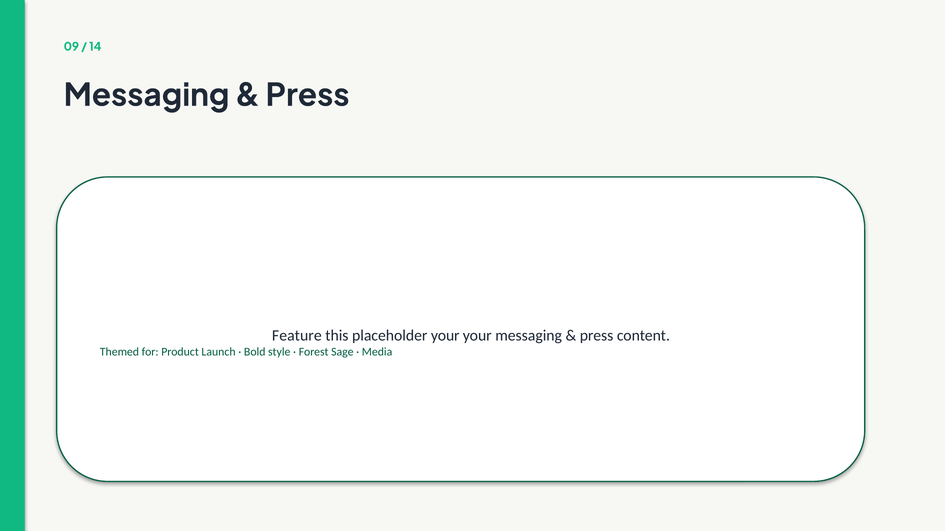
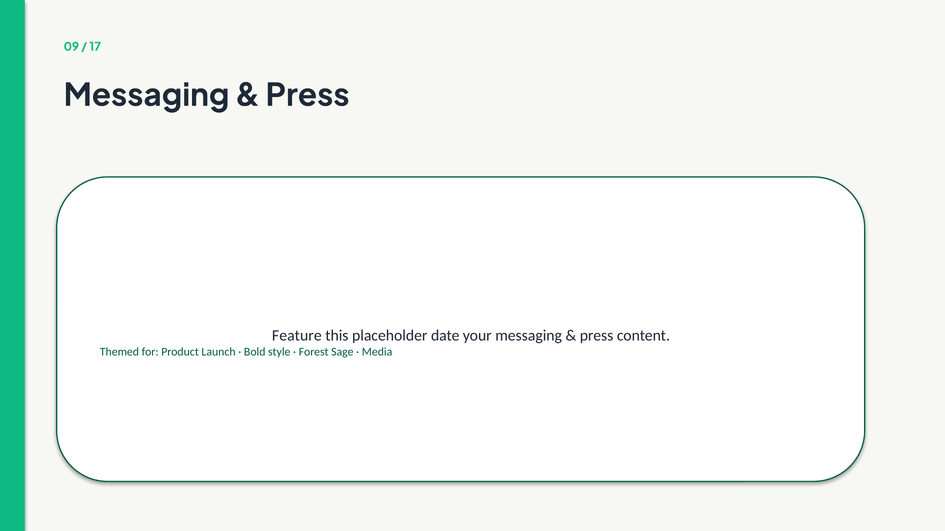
14: 14 -> 17
placeholder your: your -> date
